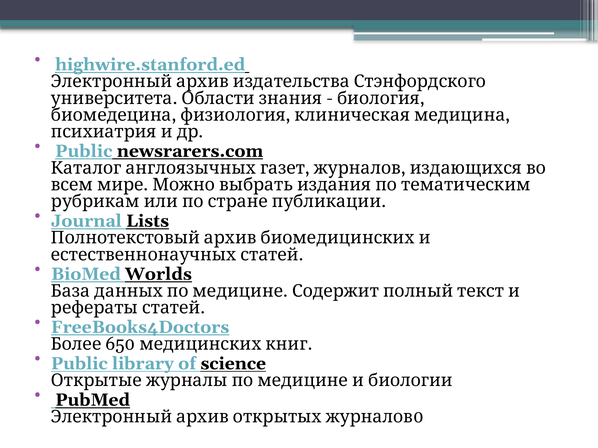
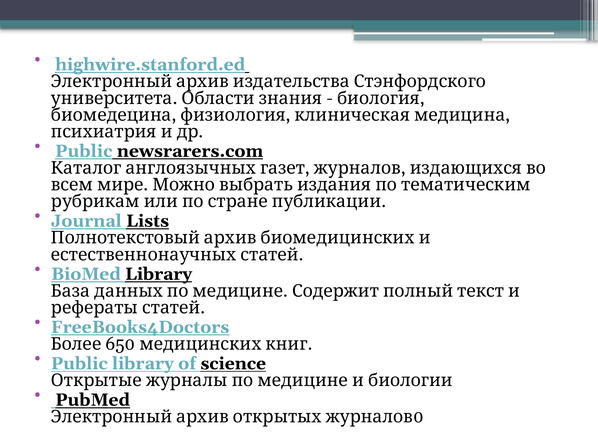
BioMed Worlds: Worlds -> Library
